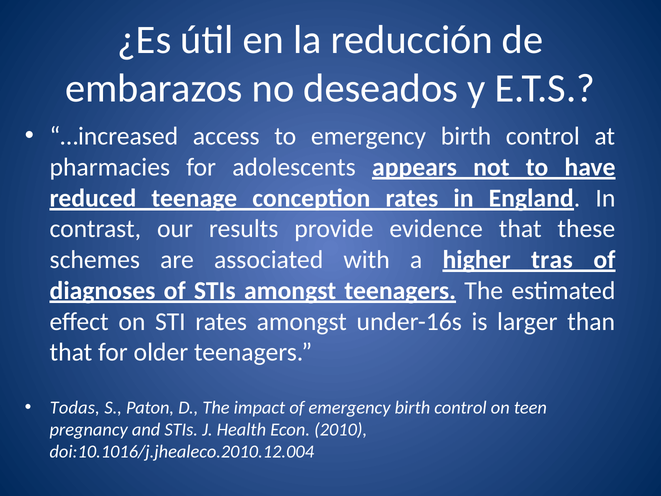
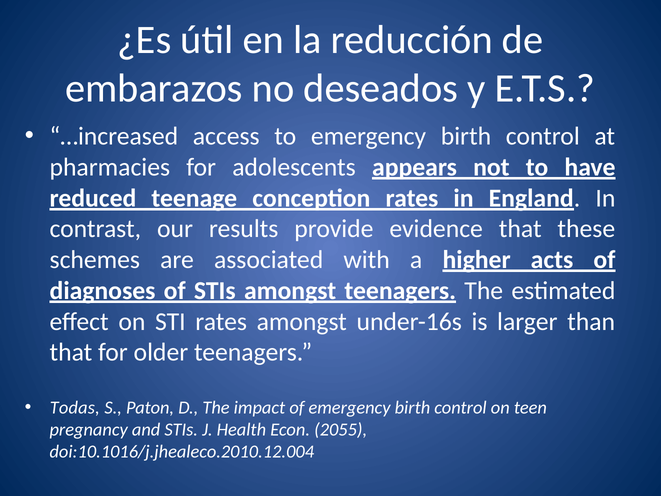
tras: tras -> acts
2010: 2010 -> 2055
